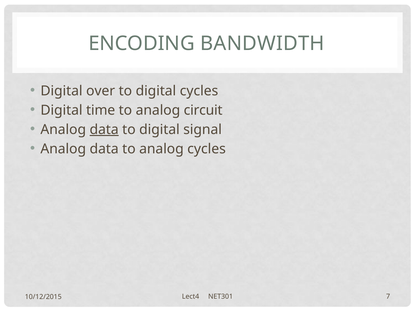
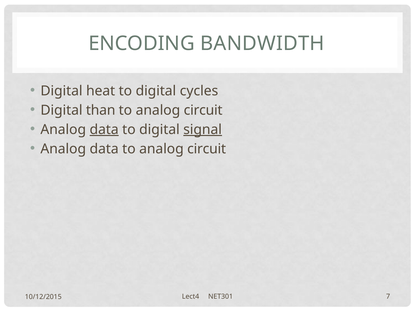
over: over -> heat
time: time -> than
signal underline: none -> present
data to analog cycles: cycles -> circuit
